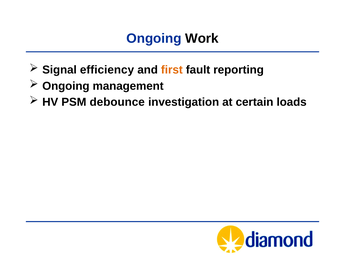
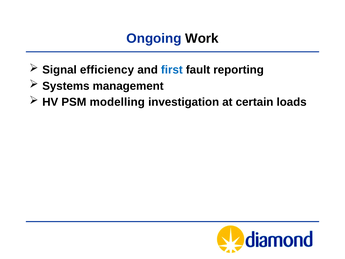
first colour: orange -> blue
Ongoing at (66, 86): Ongoing -> Systems
debounce: debounce -> modelling
